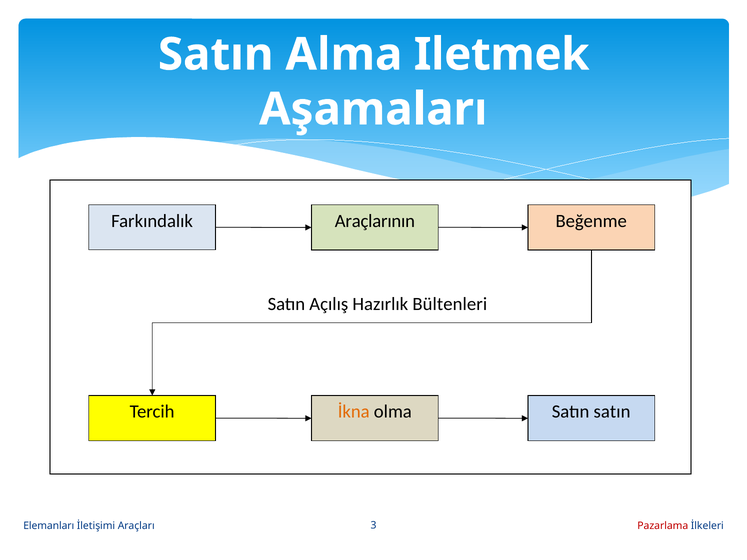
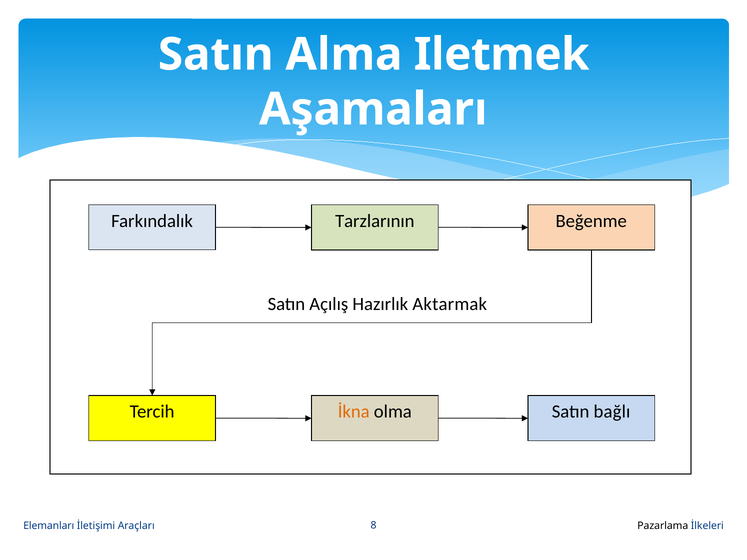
Araçlarının: Araçlarının -> Tarzlarının
Bültenleri: Bültenleri -> Aktarmak
olma Satın satın: satın -> bağlı
3: 3 -> 8
Pazarlama colour: red -> black
